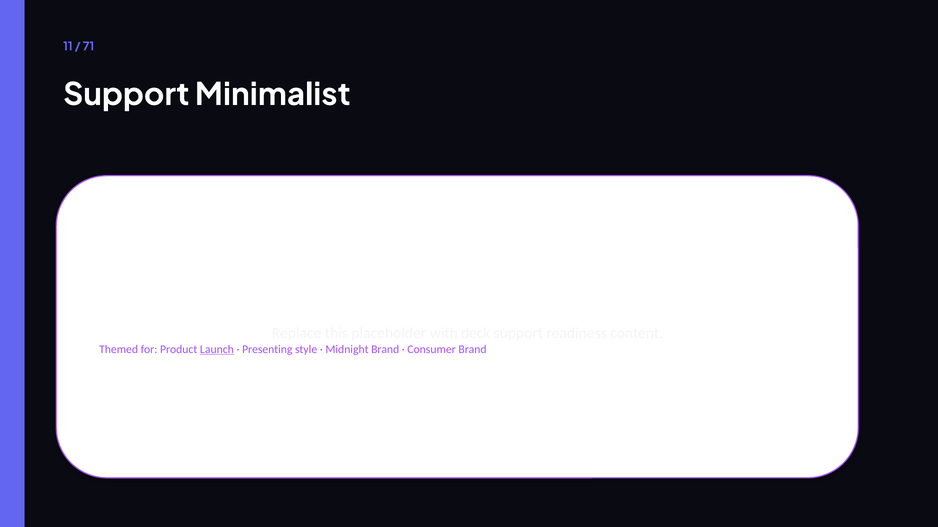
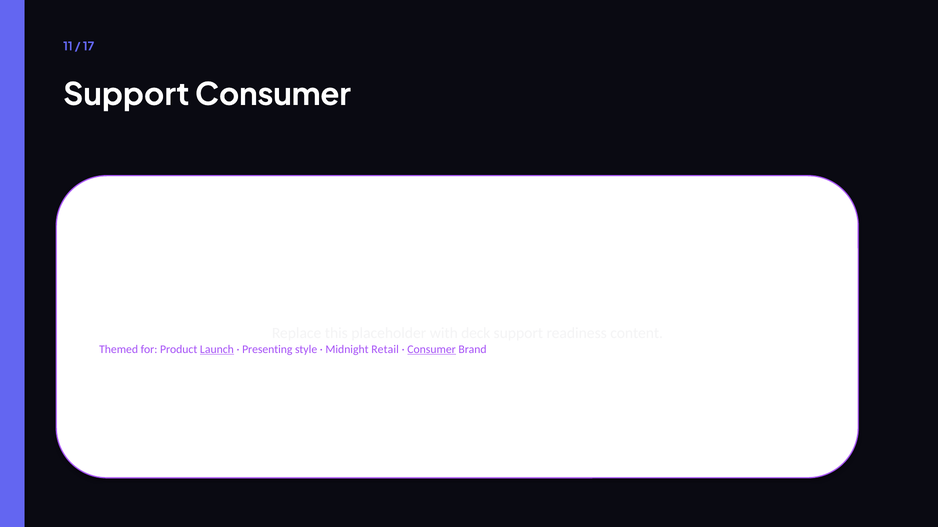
71: 71 -> 17
Support Minimalist: Minimalist -> Consumer
Midnight Brand: Brand -> Retail
Consumer at (432, 350) underline: none -> present
